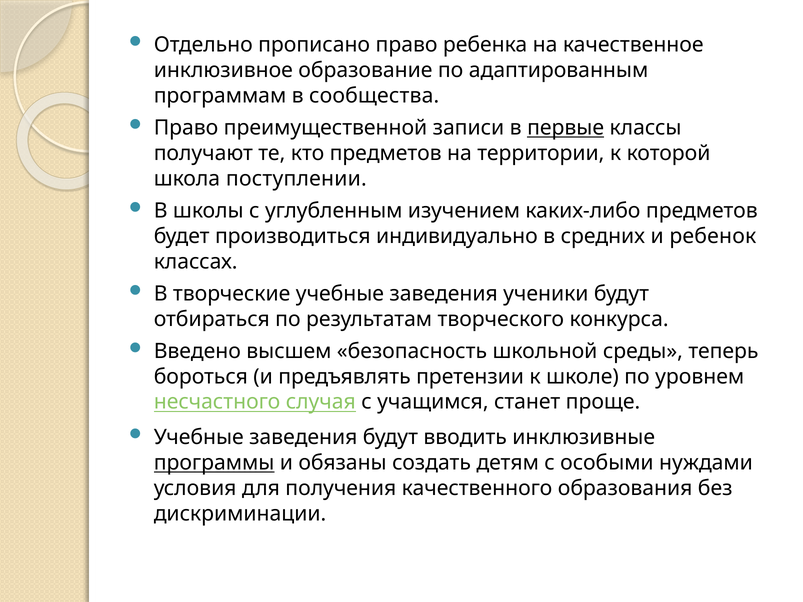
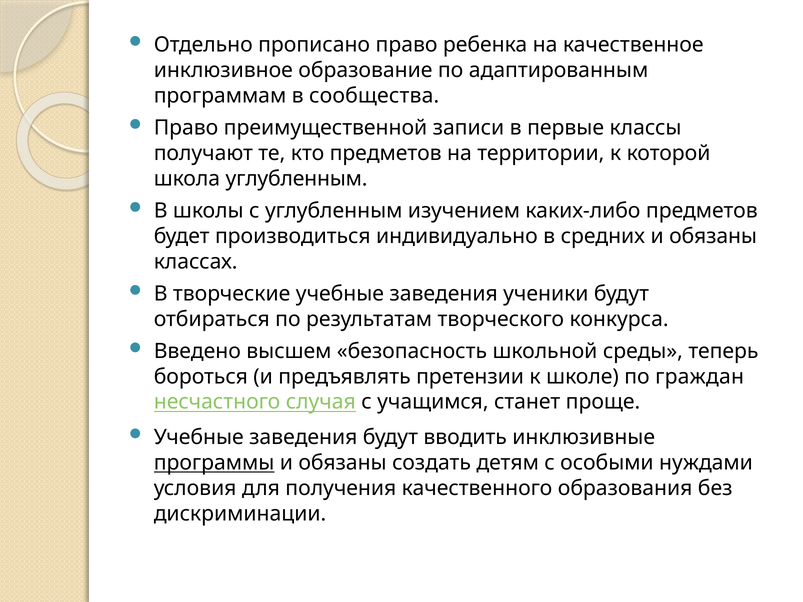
первые underline: present -> none
школа поступлении: поступлении -> углубленным
средних и ребенок: ребенок -> обязаны
уровнем: уровнем -> граждан
